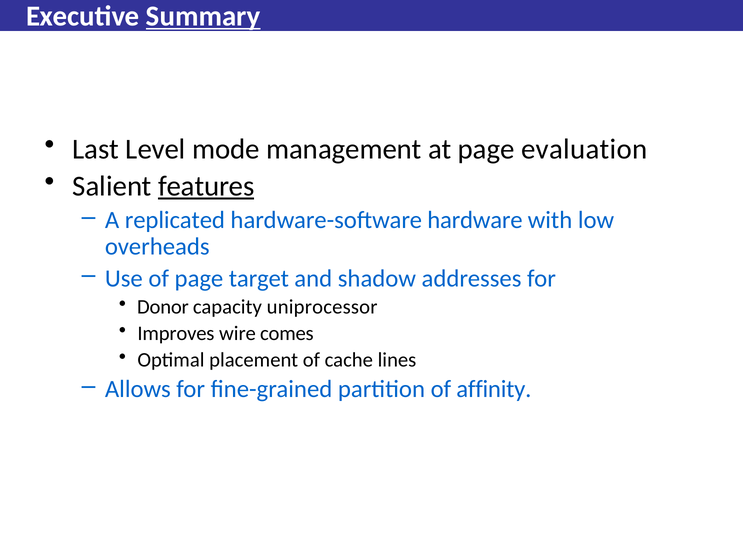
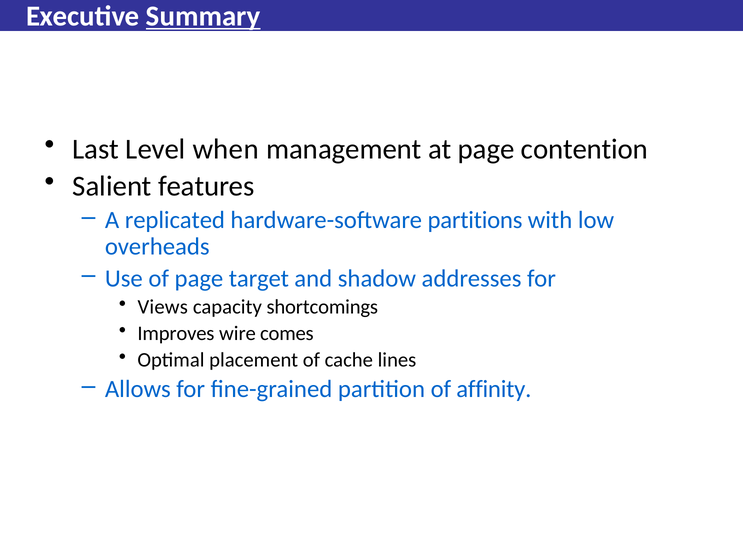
mode: mode -> when
evaluation: evaluation -> contention
features underline: present -> none
hardware: hardware -> partitions
Donor: Donor -> Views
uniprocessor: uniprocessor -> shortcomings
